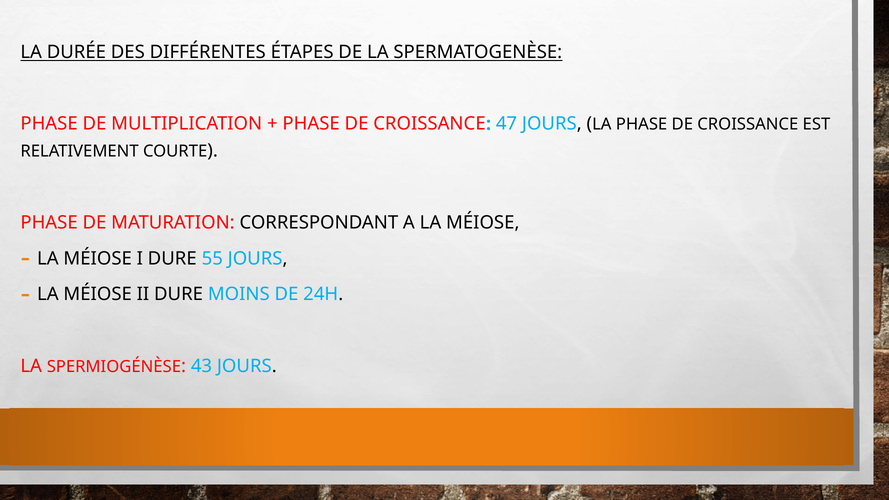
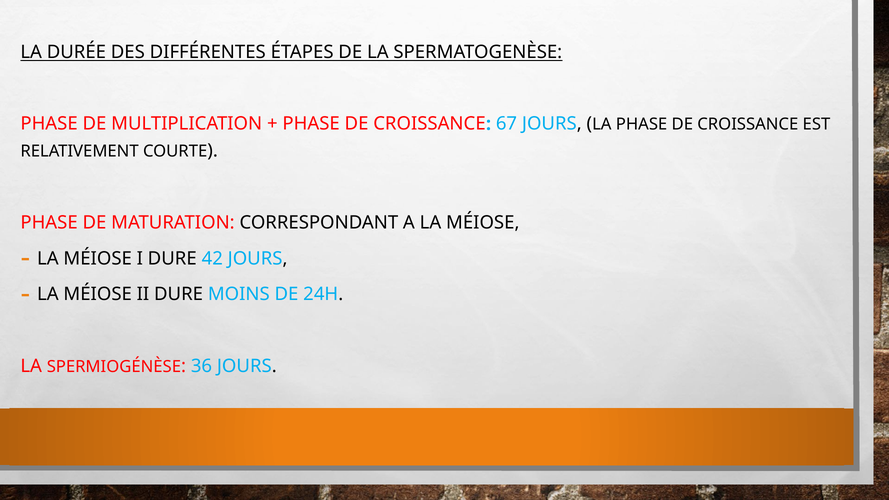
47: 47 -> 67
55: 55 -> 42
43: 43 -> 36
